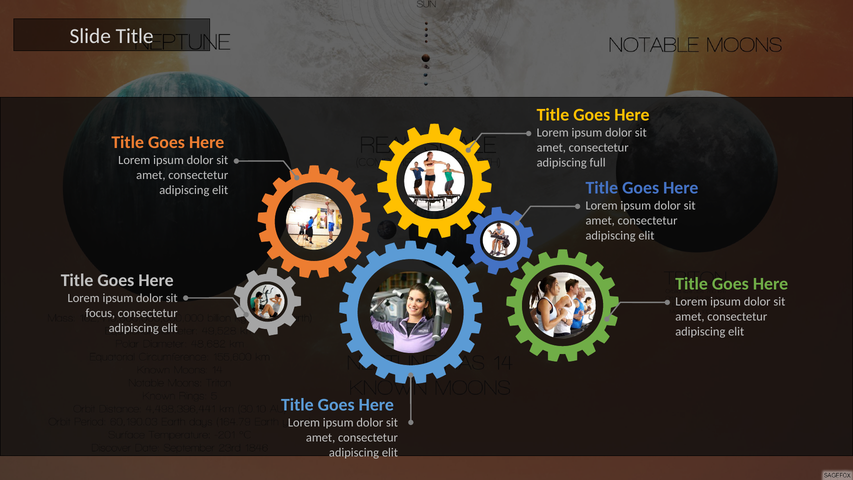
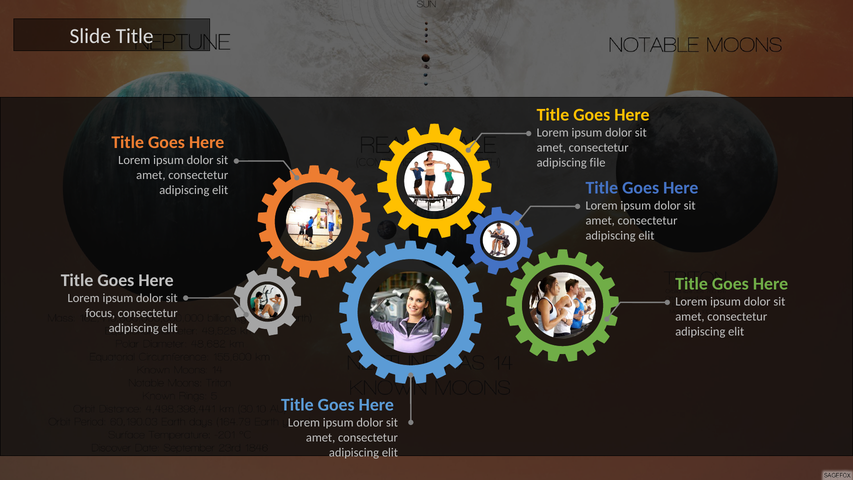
full: full -> file
